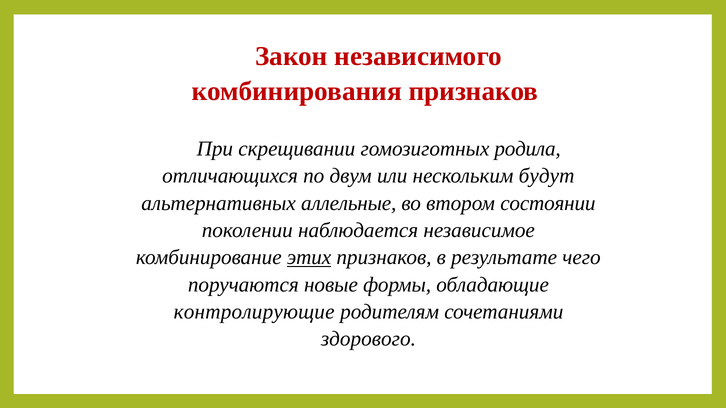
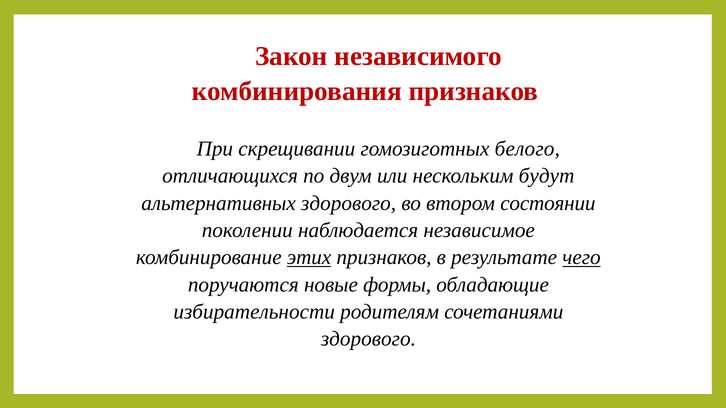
родила: родила -> белого
альтернативных аллельные: аллельные -> здорового
чего underline: none -> present
контролирующие: контролирующие -> избирательности
